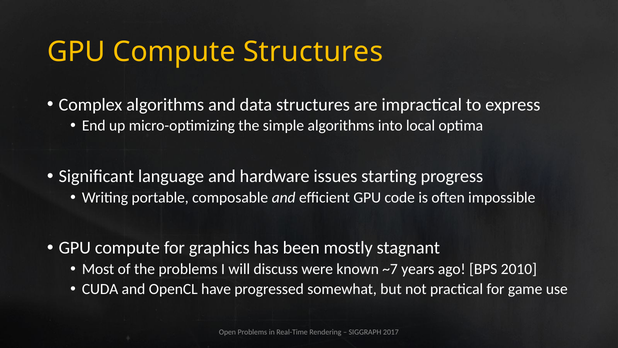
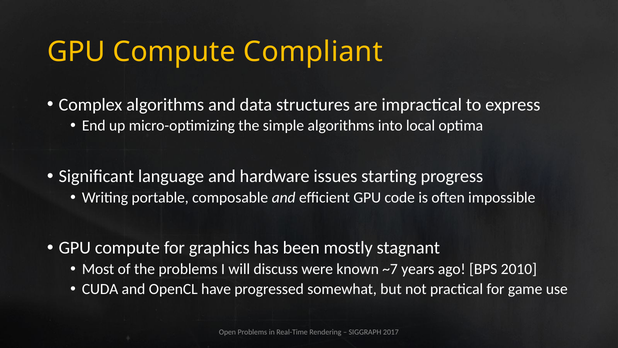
Compute Structures: Structures -> Compliant
